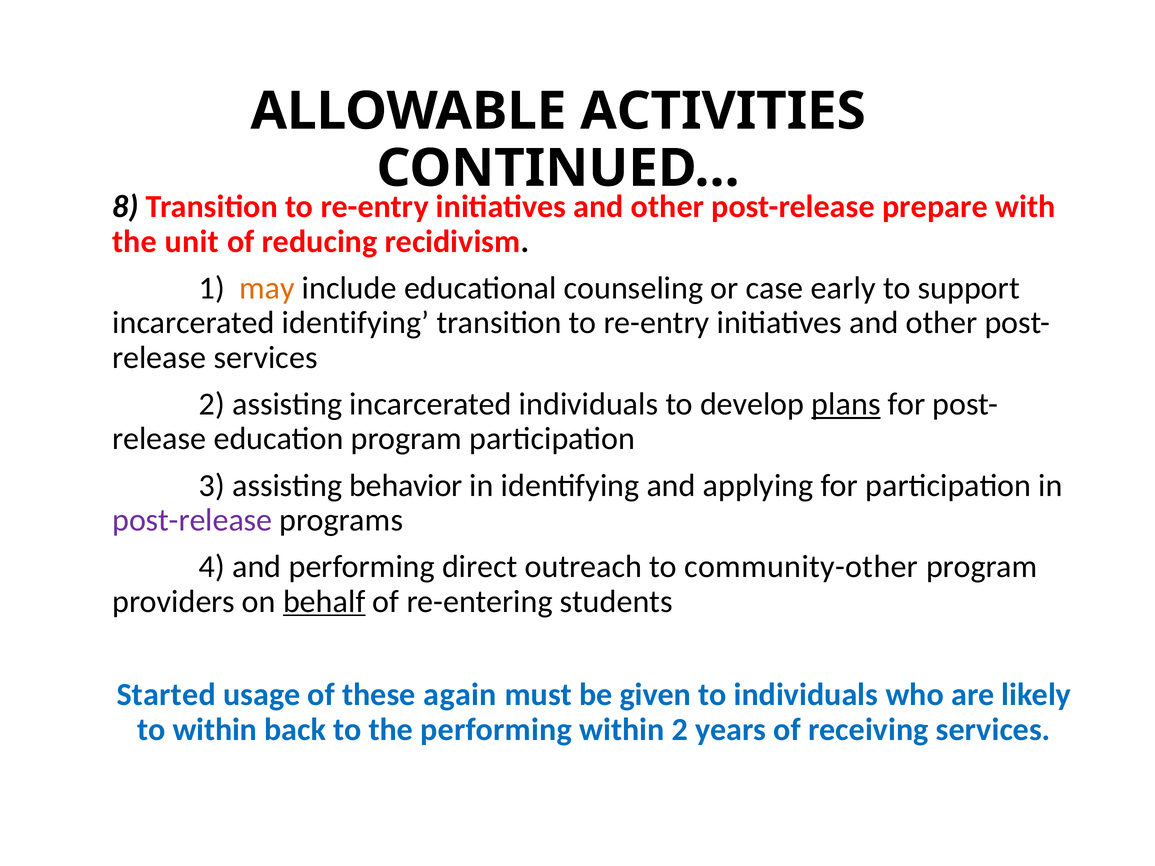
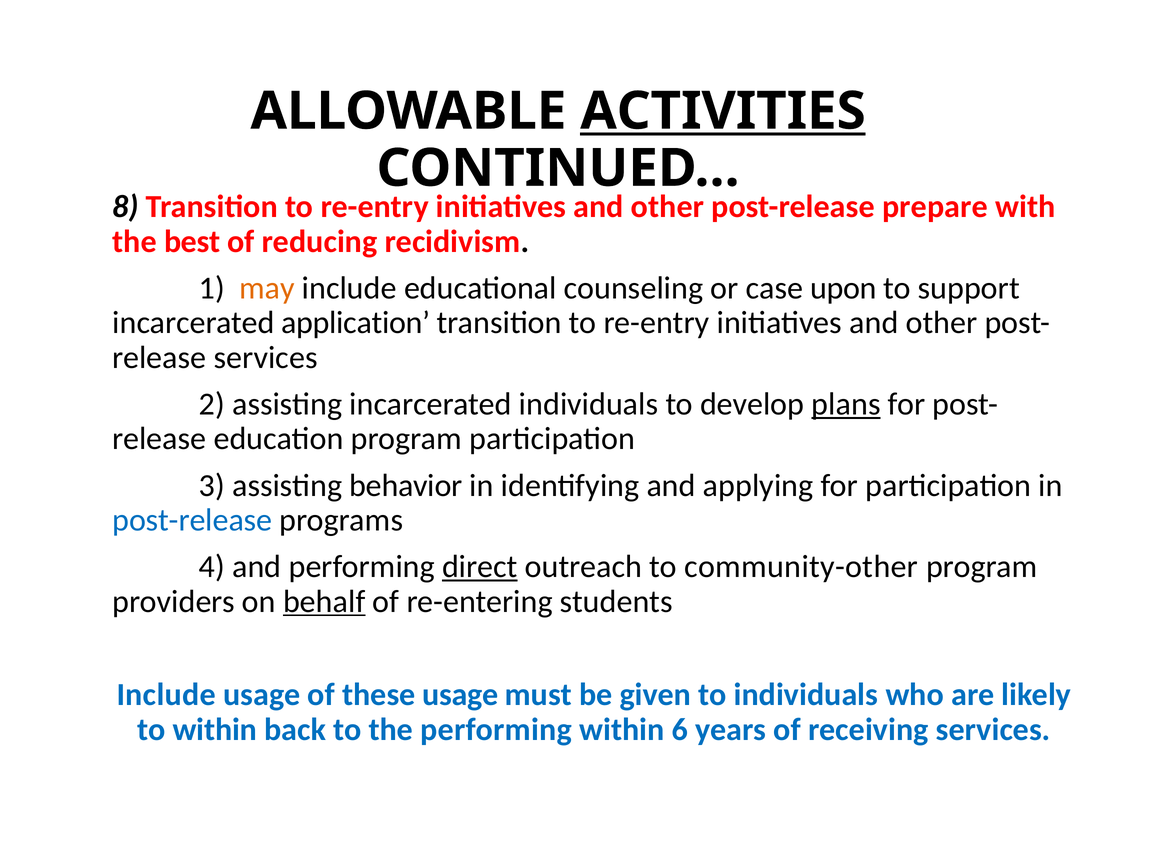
ACTIVITIES underline: none -> present
unit: unit -> best
early: early -> upon
incarcerated identifying: identifying -> application
post-release at (192, 520) colour: purple -> blue
direct underline: none -> present
Started at (166, 695): Started -> Include
these again: again -> usage
within 2: 2 -> 6
